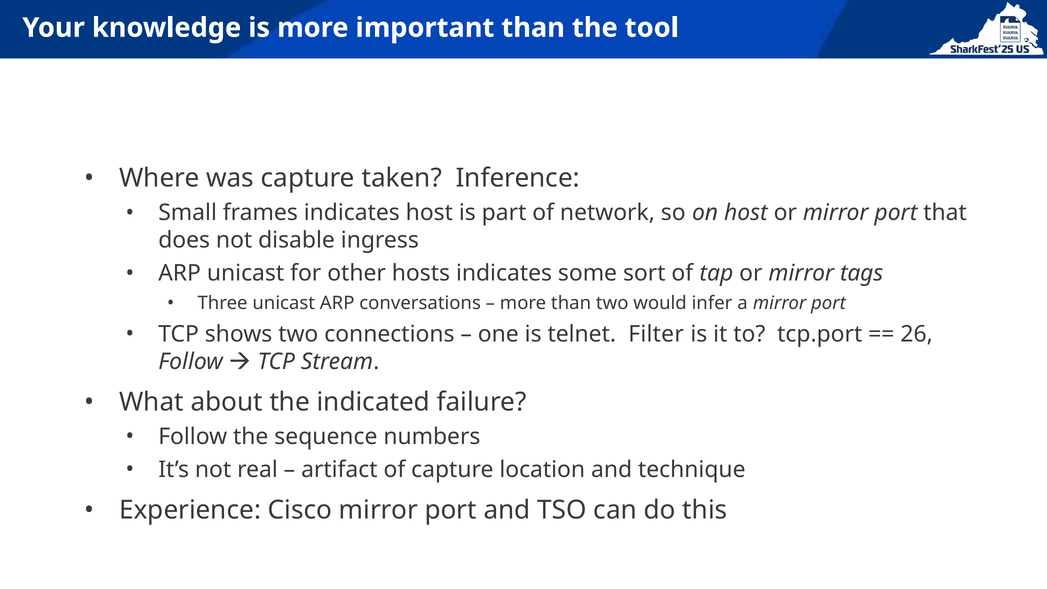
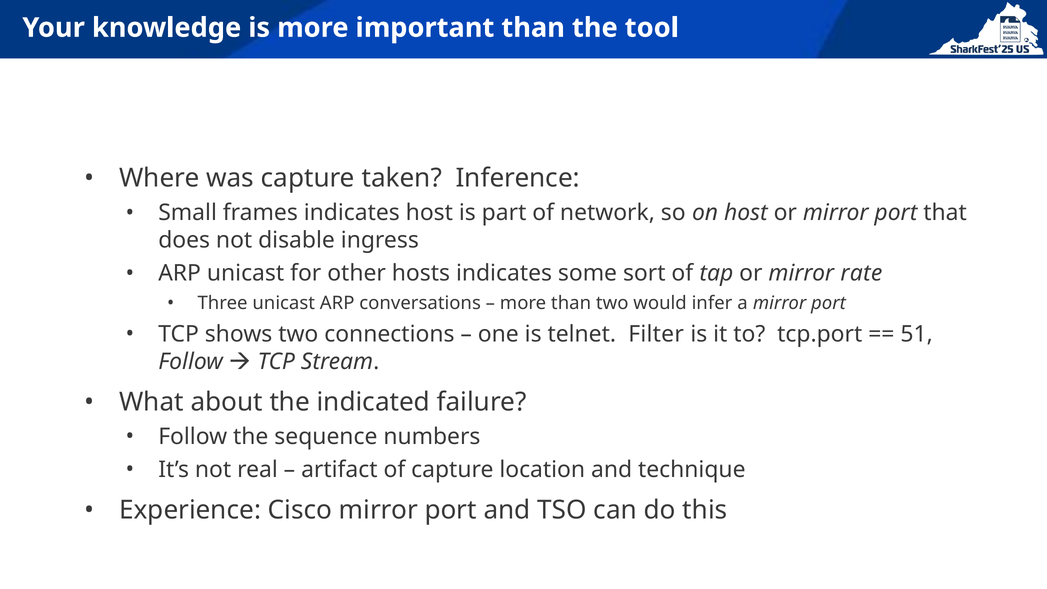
tags: tags -> rate
26: 26 -> 51
